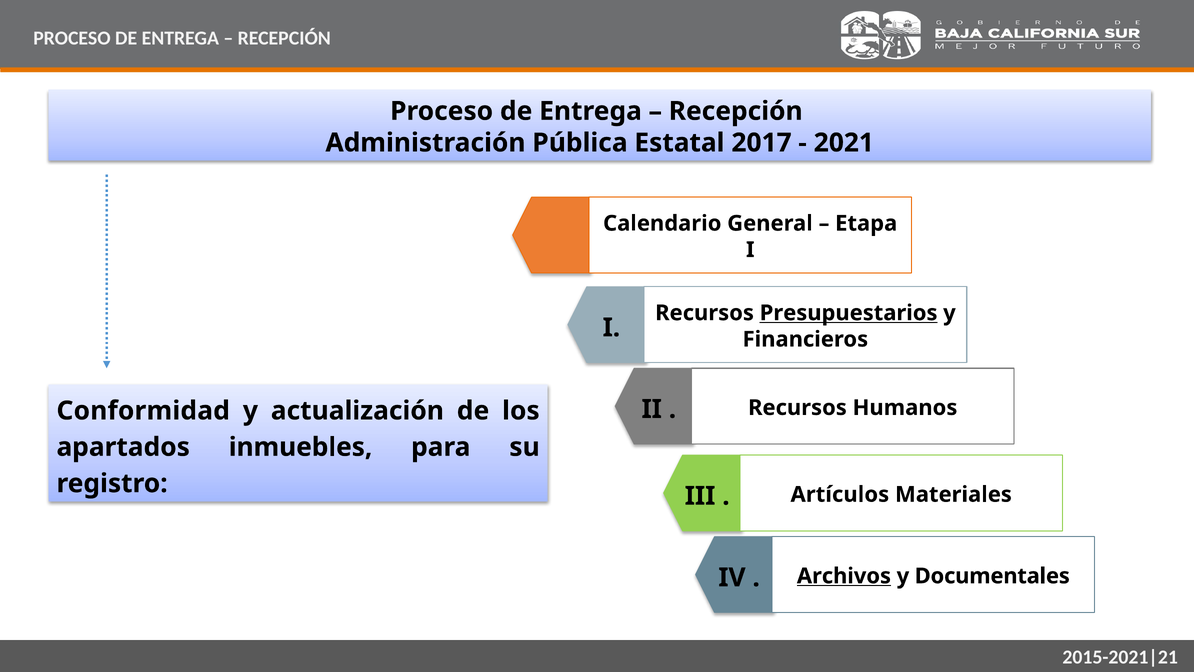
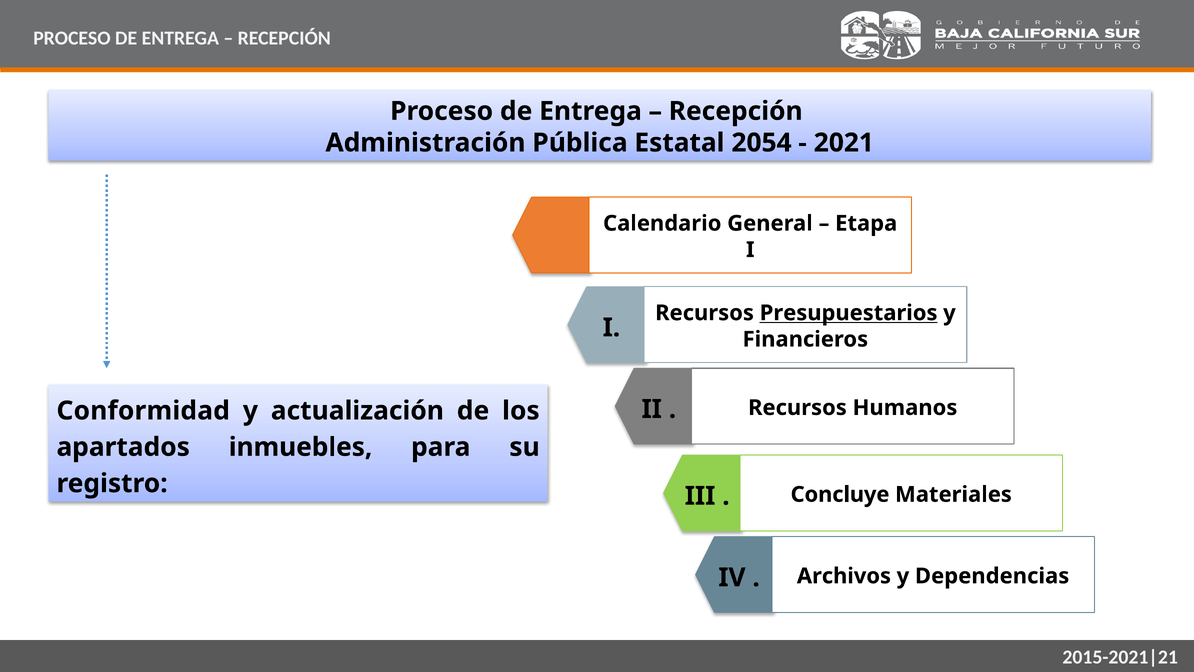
2017: 2017 -> 2054
Artículos: Artículos -> Concluye
Archivos underline: present -> none
Documentales: Documentales -> Dependencias
